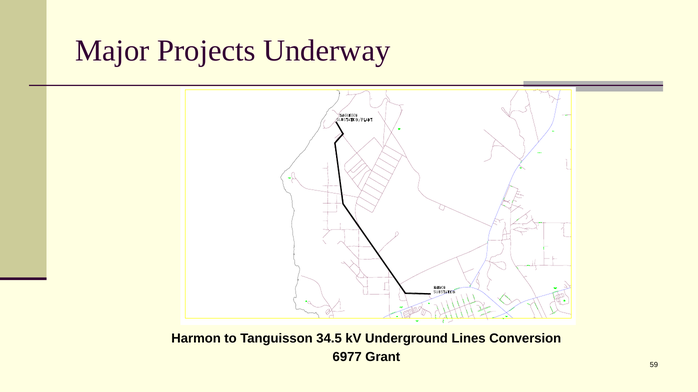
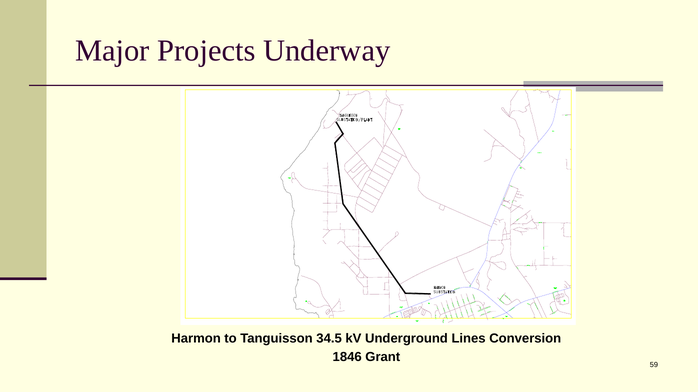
6977: 6977 -> 1846
